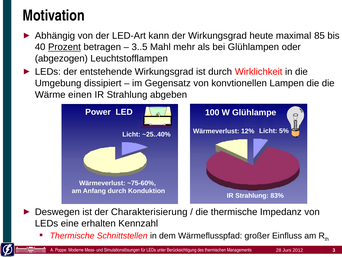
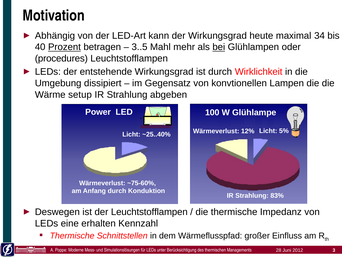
85: 85 -> 34
bei underline: none -> present
abgezogen: abgezogen -> procedures
einen: einen -> setup
der Charakterisierung: Charakterisierung -> Leuchtstofflampen
